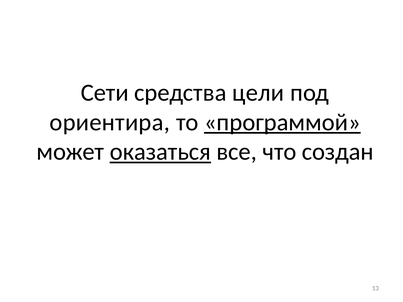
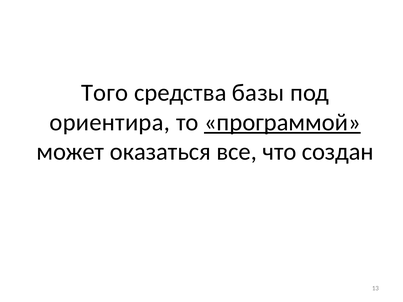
Сети: Сети -> Того
цели: цели -> базы
оказаться underline: present -> none
